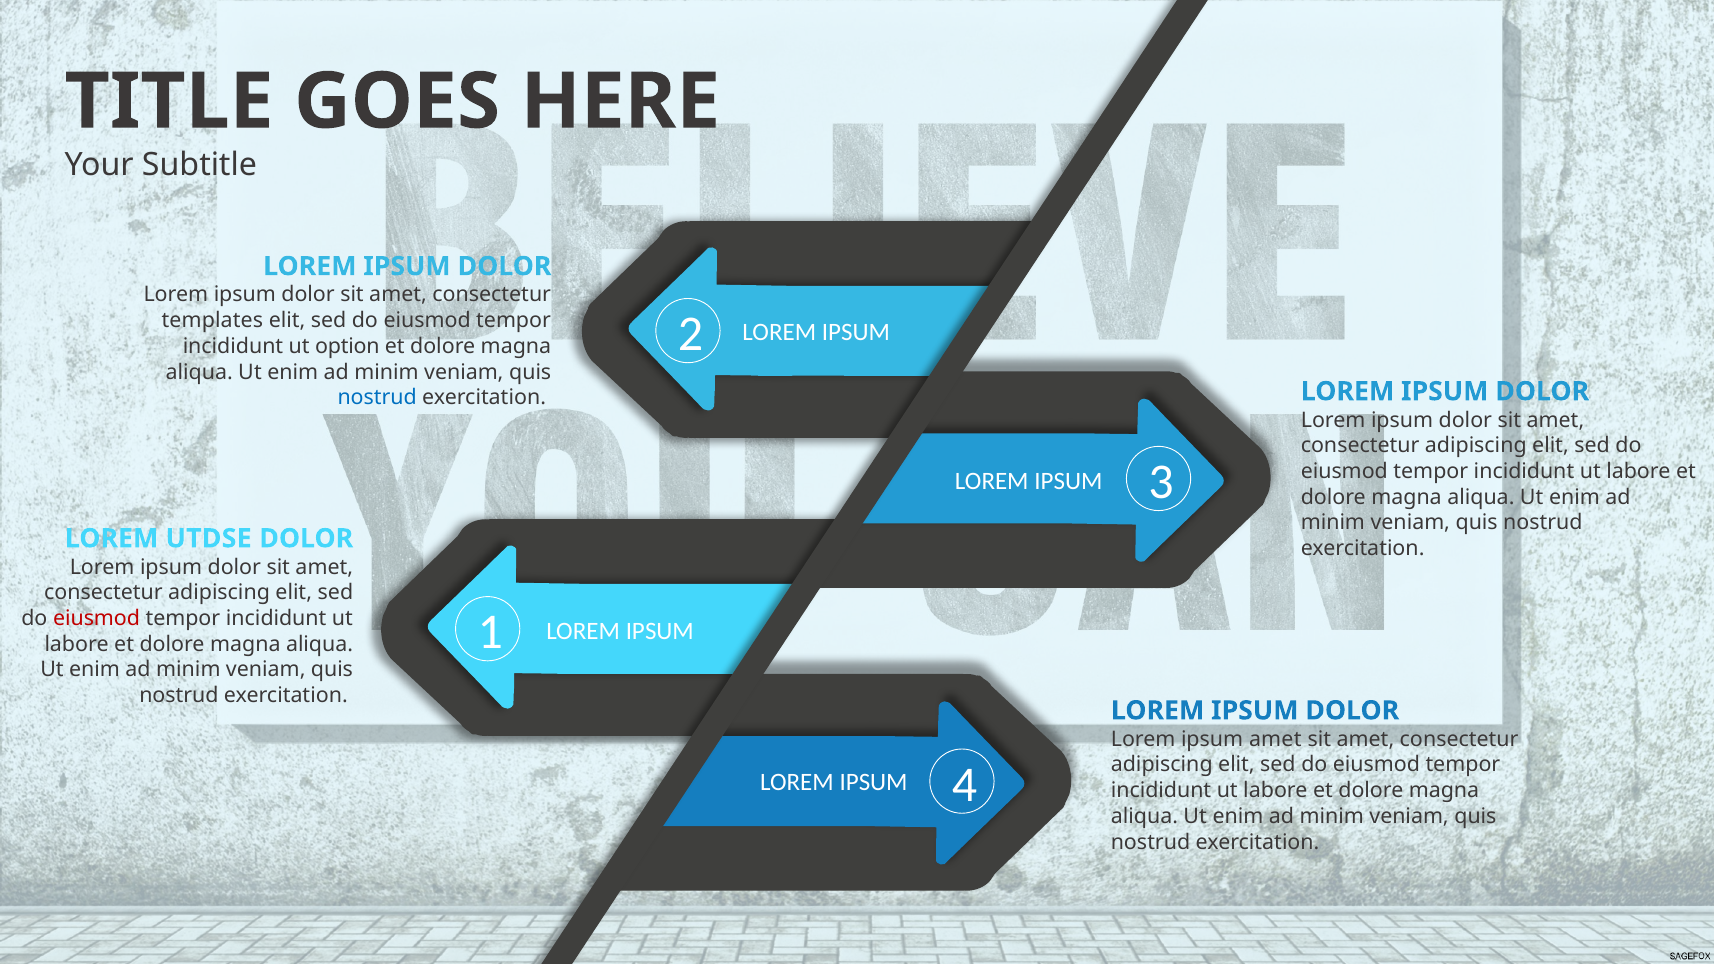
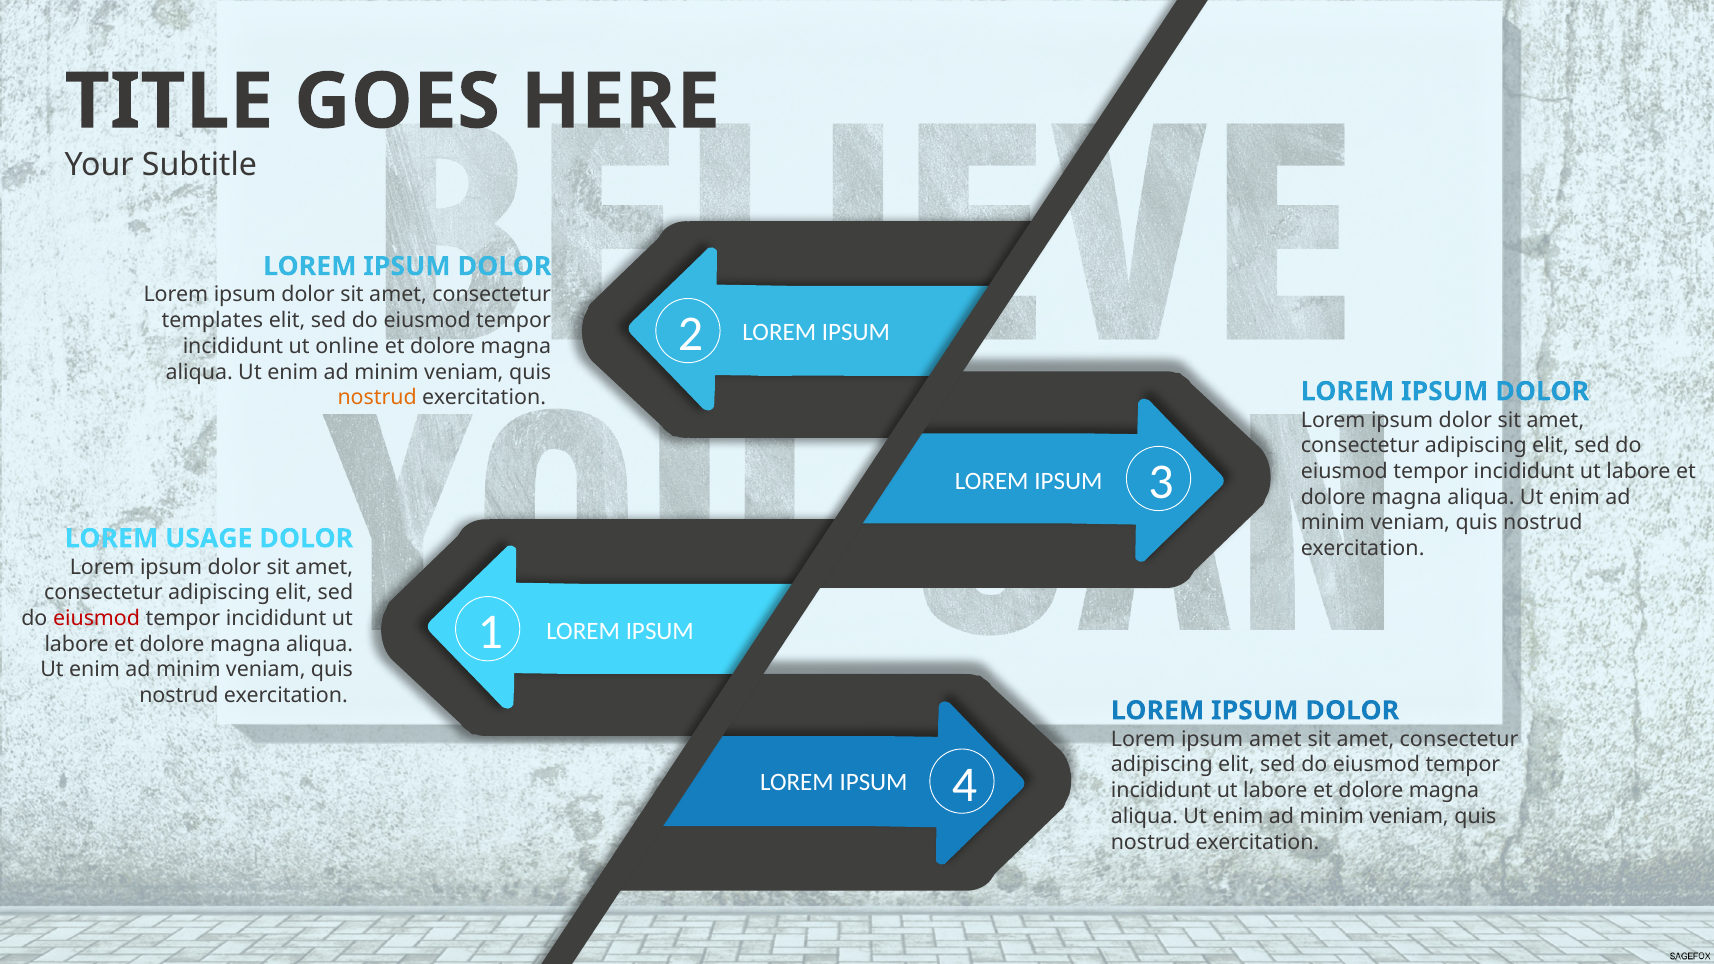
option: option -> online
nostrud at (377, 398) colour: blue -> orange
UTDSE: UTDSE -> USAGE
